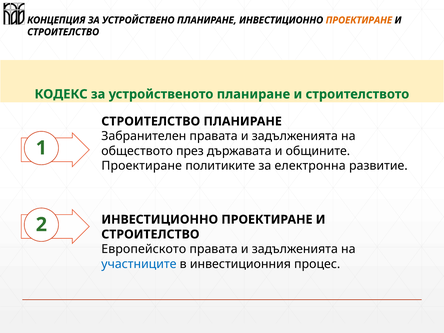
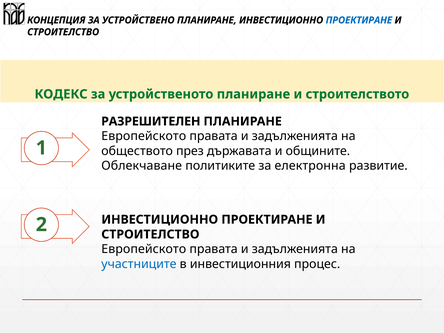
ПРОЕКТИРАНЕ at (359, 20) colour: orange -> blue
СТРОИТЕЛСТВО at (151, 121): СТРОИТЕЛСТВО -> РАЗРЕШИТЕЛЕН
Забранителен at (144, 136): Забранителен -> Европейското
Проектиране at (142, 166): Проектиране -> Облекчаване
